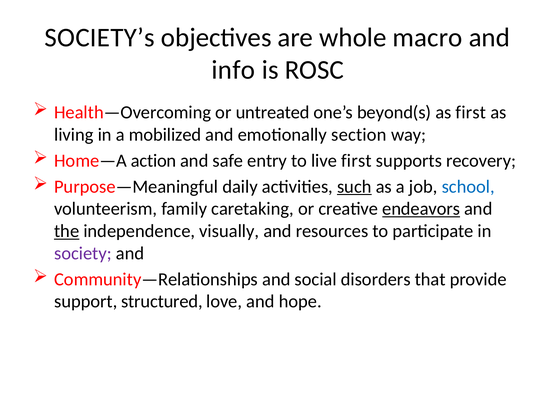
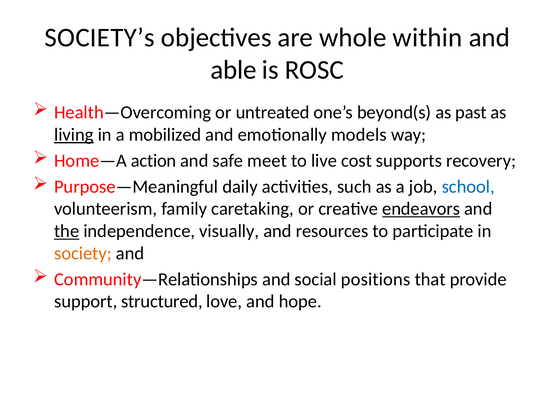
macro: macro -> within
info: info -> able
as first: first -> past
living underline: none -> present
section: section -> models
entry: entry -> meet
live first: first -> cost
such underline: present -> none
society colour: purple -> orange
disorders: disorders -> positions
